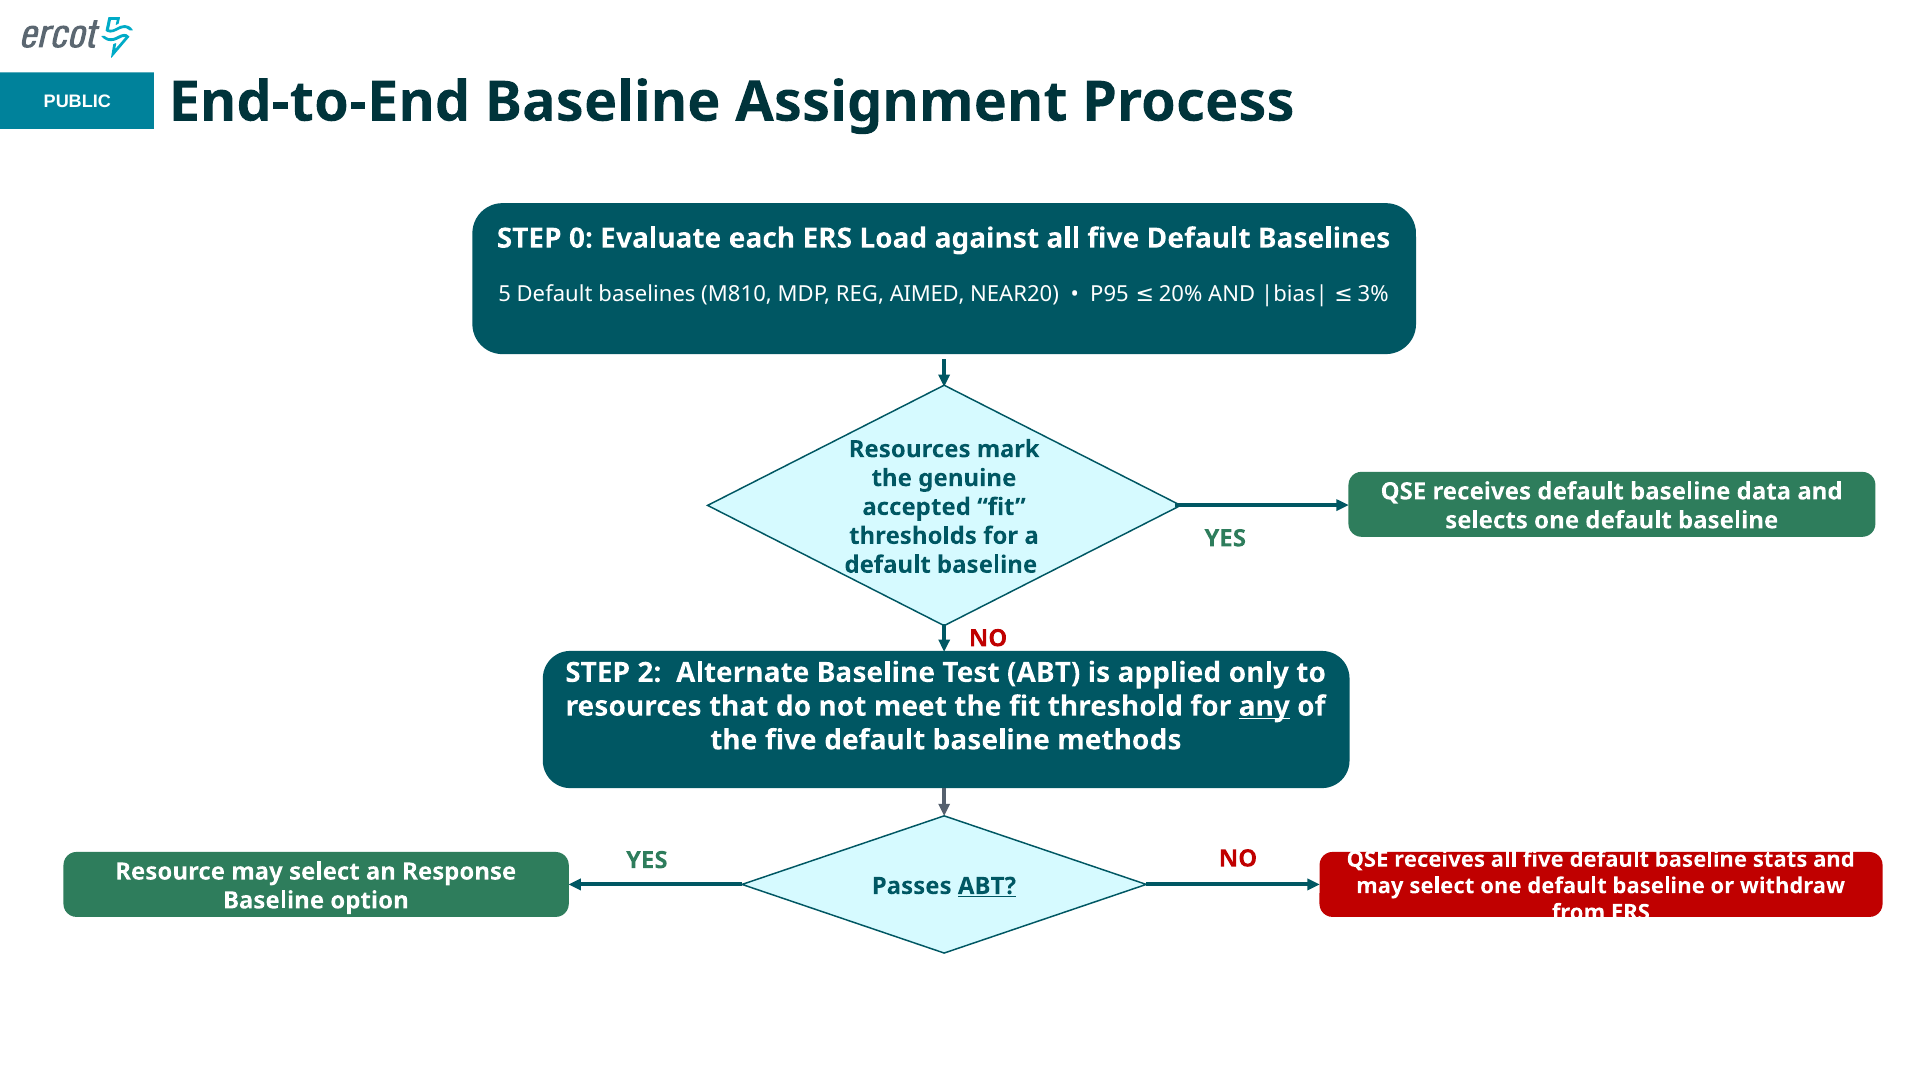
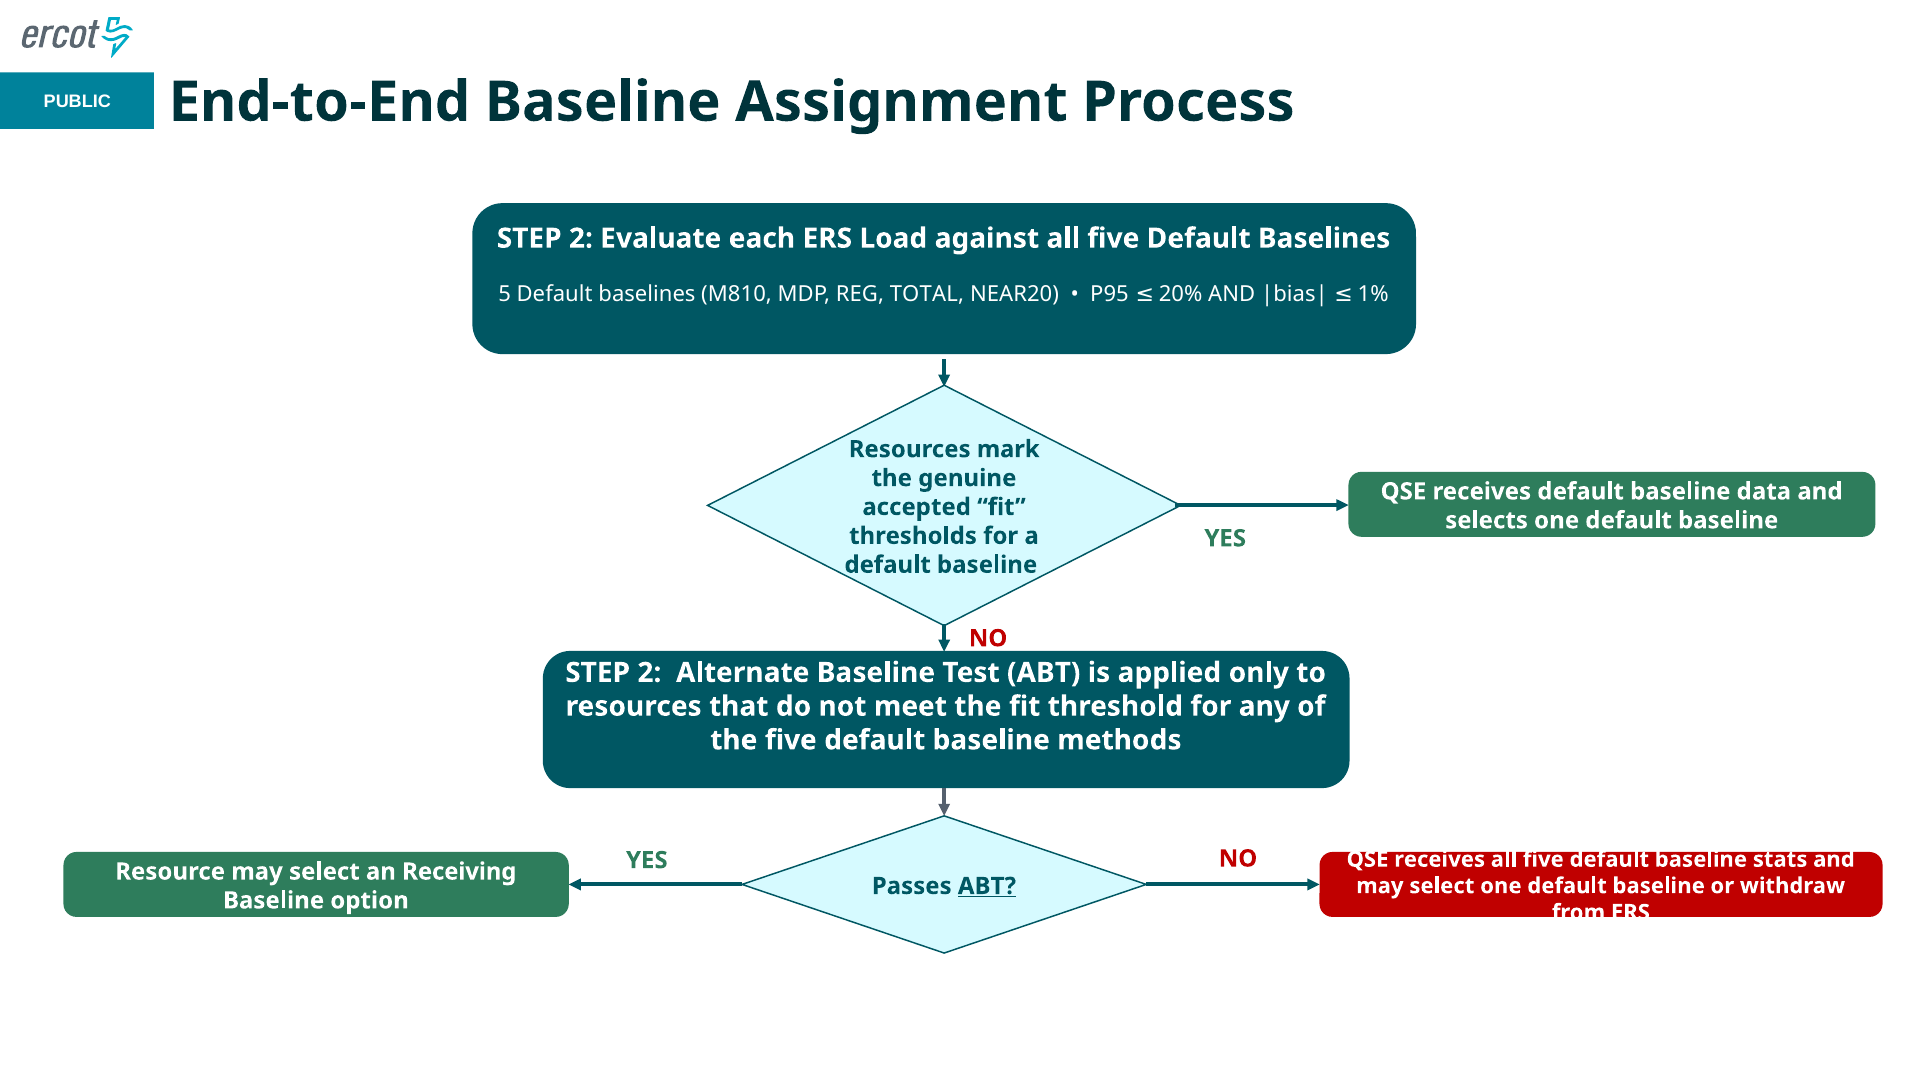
0 at (581, 238): 0 -> 2
AIMED: AIMED -> TOTAL
3%: 3% -> 1%
any underline: present -> none
Response: Response -> Receiving
